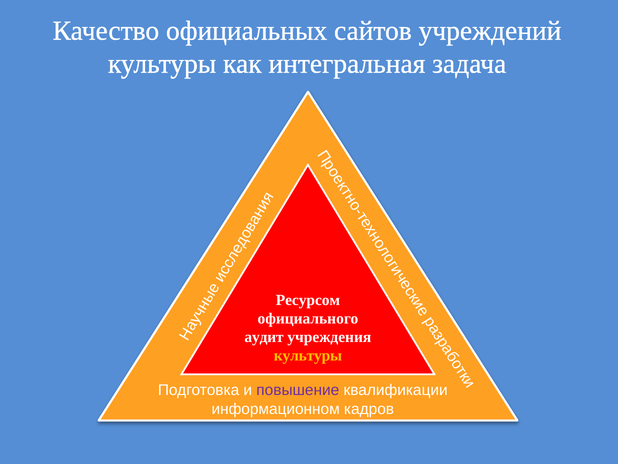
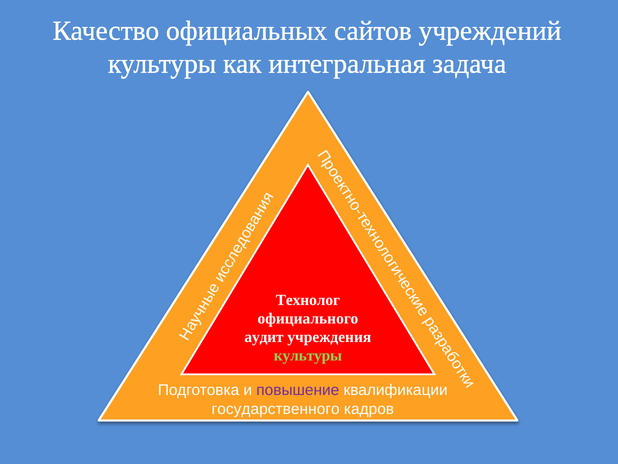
Ресурсом: Ресурсом -> Технолог
культуры at (308, 355) colour: yellow -> light green
информационном: информационном -> государственного
